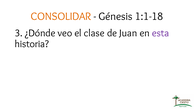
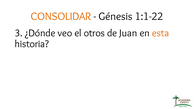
1:1-18: 1:1-18 -> 1:1-22
clase: clase -> otros
esta colour: purple -> orange
